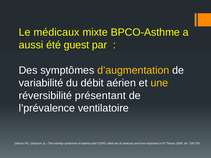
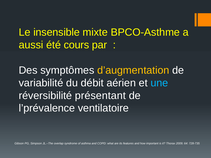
médicaux: médicaux -> insensible
guest: guest -> cours
une colour: yellow -> light blue
